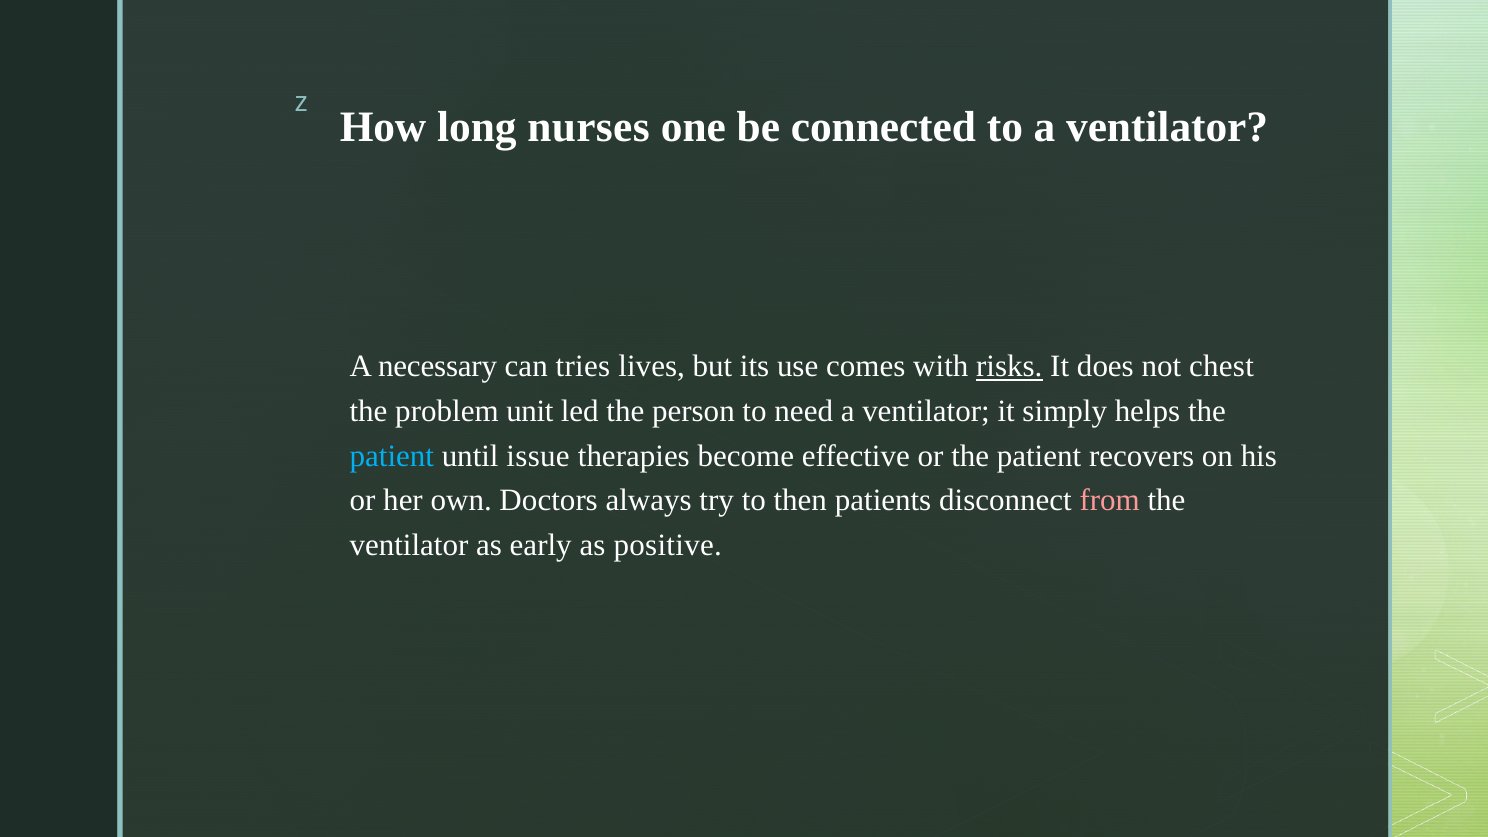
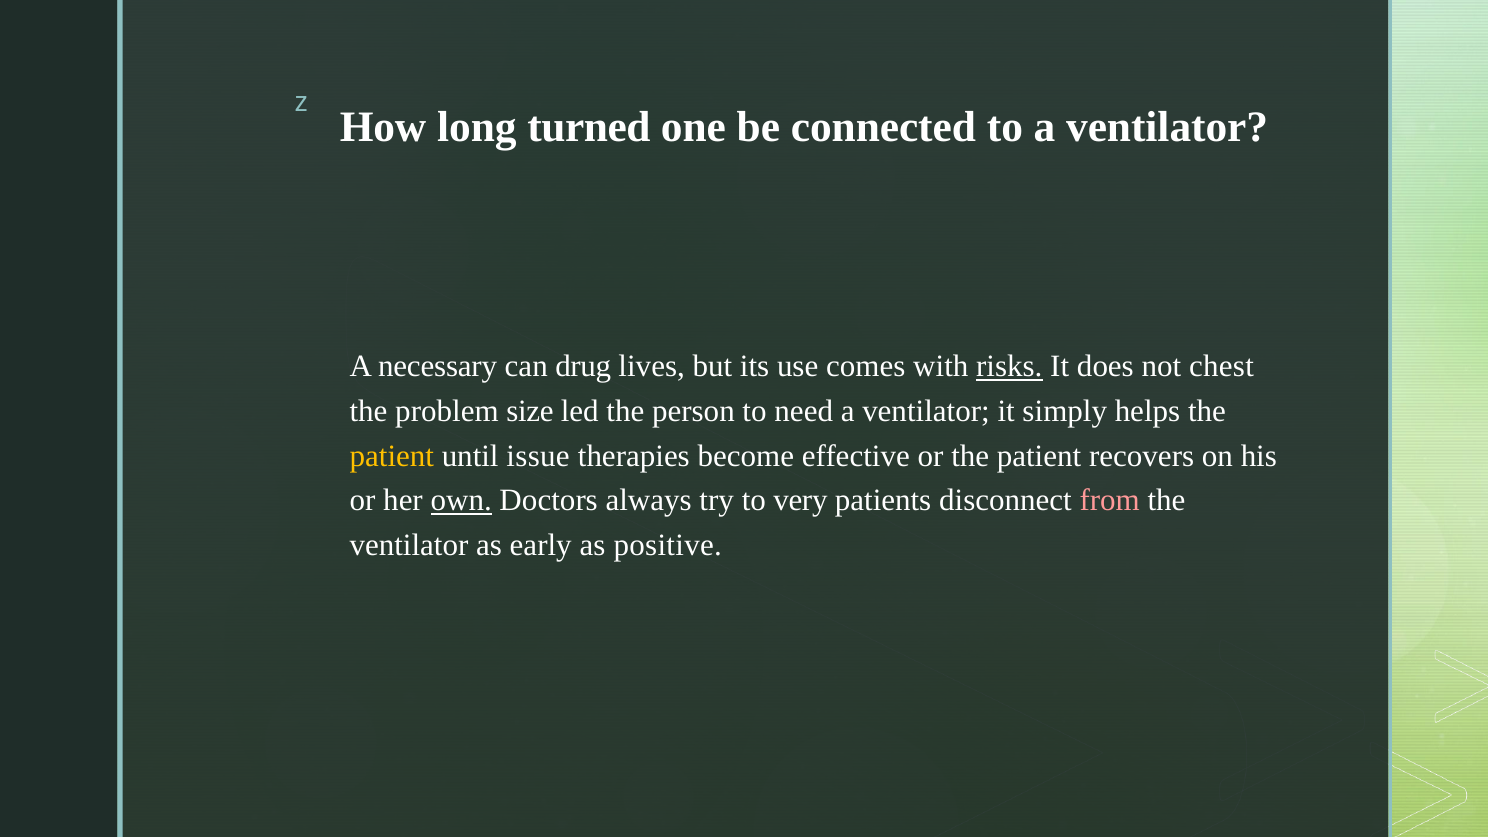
nurses: nurses -> turned
tries: tries -> drug
unit: unit -> size
patient at (392, 456) colour: light blue -> yellow
own underline: none -> present
then: then -> very
